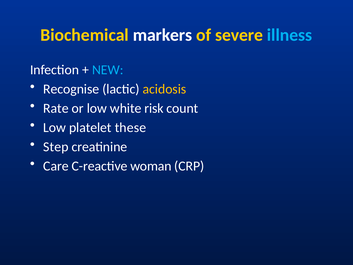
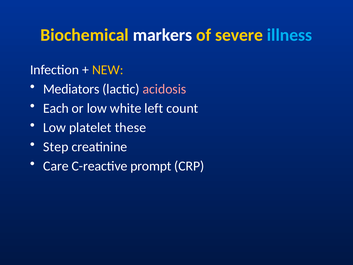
NEW colour: light blue -> yellow
Recognise: Recognise -> Mediators
acidosis colour: yellow -> pink
Rate: Rate -> Each
risk: risk -> left
woman: woman -> prompt
